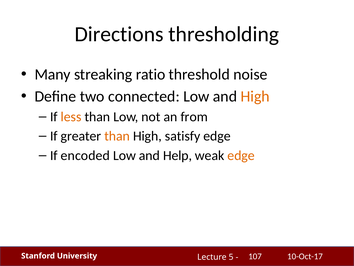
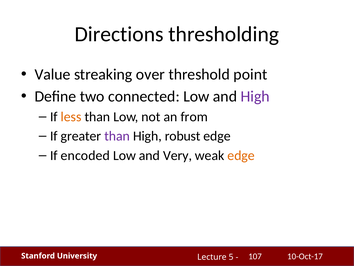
Many: Many -> Value
ratio: ratio -> over
noise: noise -> point
High at (255, 96) colour: orange -> purple
than at (117, 136) colour: orange -> purple
satisfy: satisfy -> robust
Help: Help -> Very
